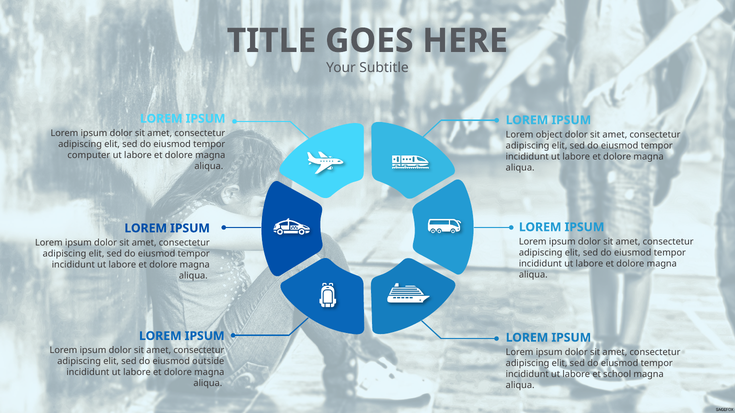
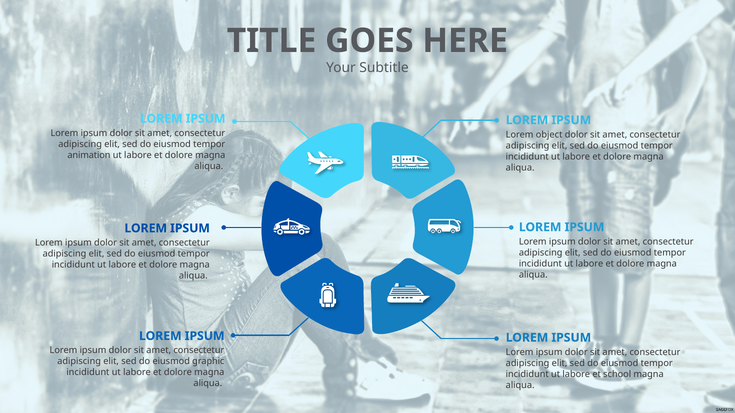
computer: computer -> animation
outside: outside -> graphic
